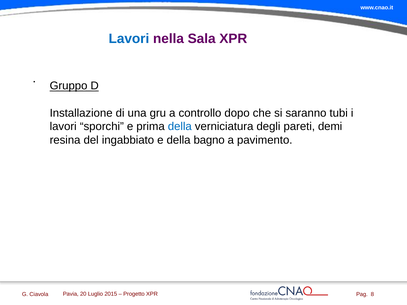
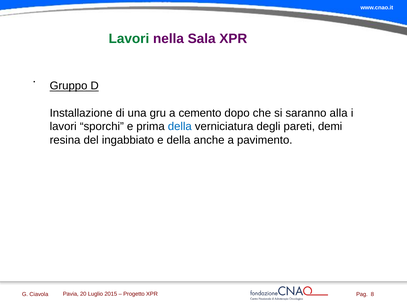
Lavori at (129, 39) colour: blue -> green
controllo: controllo -> cemento
tubi: tubi -> alla
bagno: bagno -> anche
